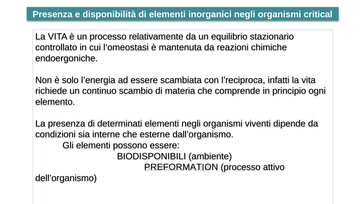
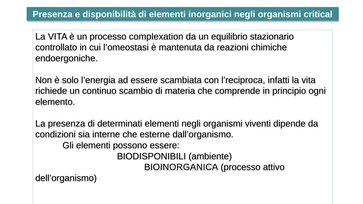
relativamente: relativamente -> complexation
PREFORMATION: PREFORMATION -> BIOINORGANICA
